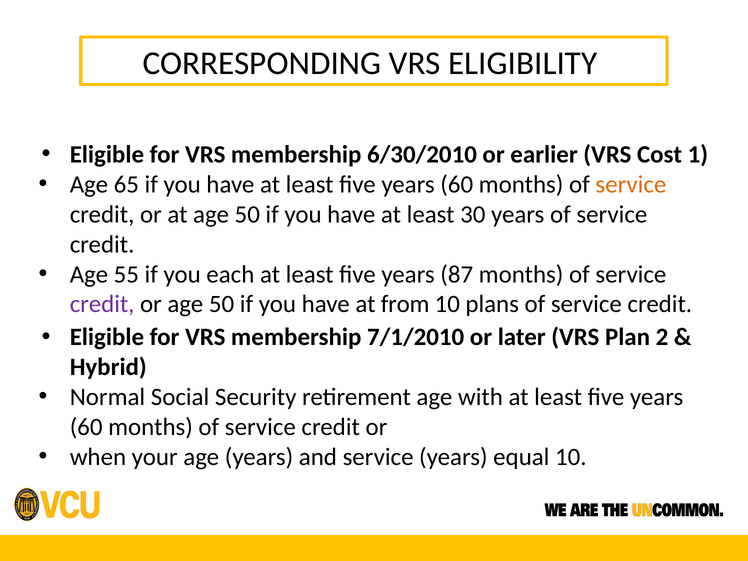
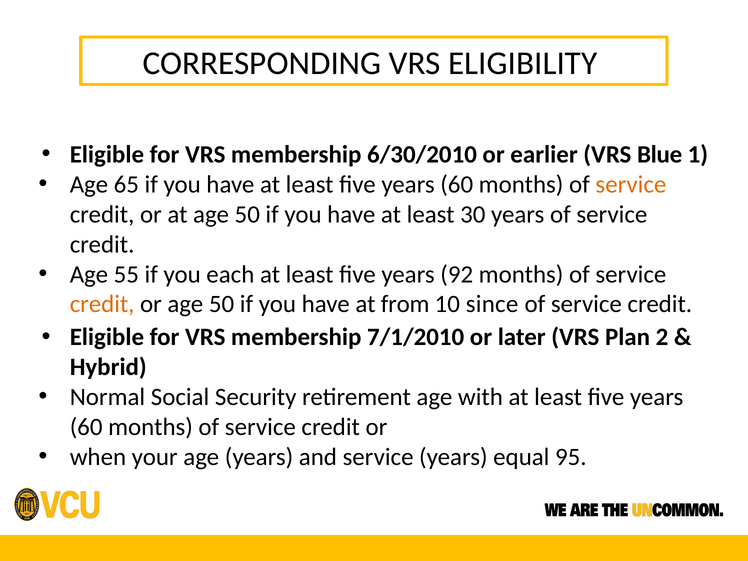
Cost: Cost -> Blue
87: 87 -> 92
credit at (102, 304) colour: purple -> orange
plans: plans -> since
equal 10: 10 -> 95
